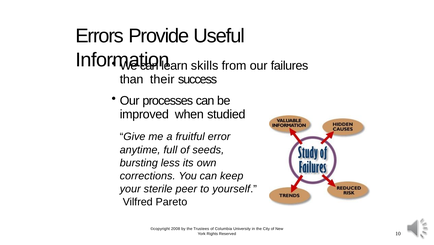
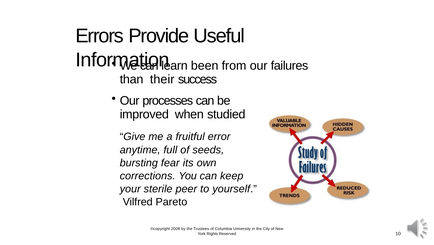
skills: skills -> been
less: less -> fear
